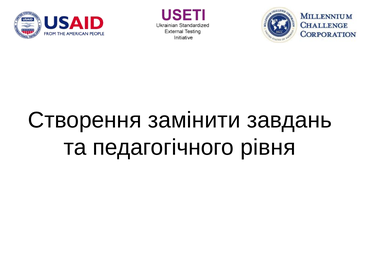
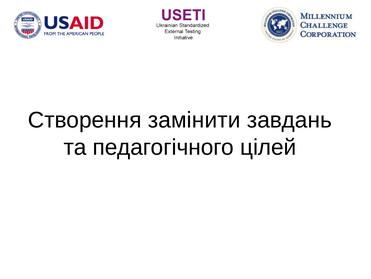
рівня: рівня -> цілей
